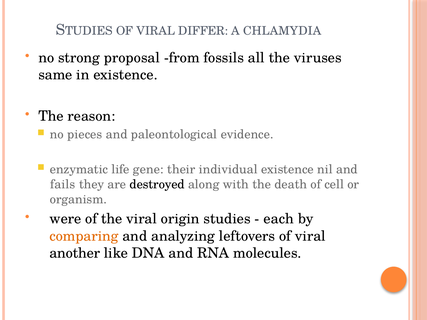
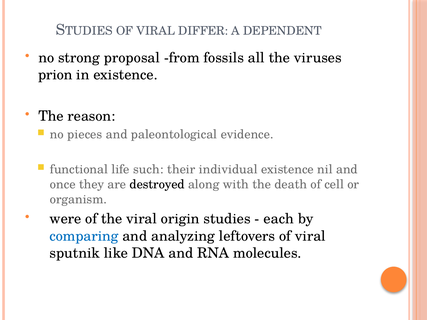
CHLAMYDIA: CHLAMYDIA -> DEPENDENT
same: same -> prion
enzymatic: enzymatic -> functional
gene: gene -> such
fails: fails -> once
comparing colour: orange -> blue
another: another -> sputnik
